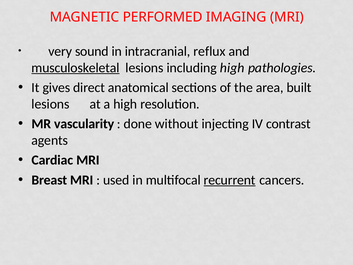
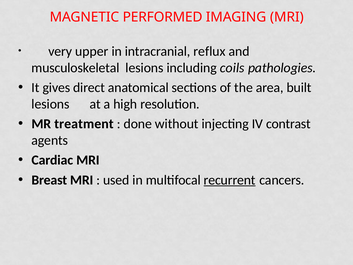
sound: sound -> upper
musculoskeletal underline: present -> none
including high: high -> coils
vascularity: vascularity -> treatment
